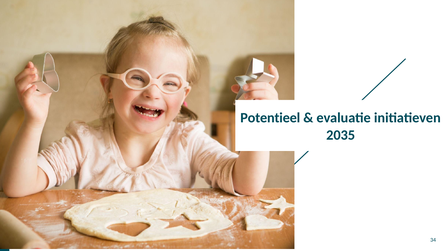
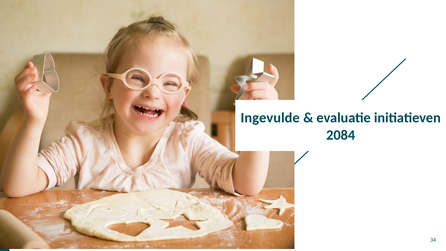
Potentieel: Potentieel -> Ingevulde
2035: 2035 -> 2084
